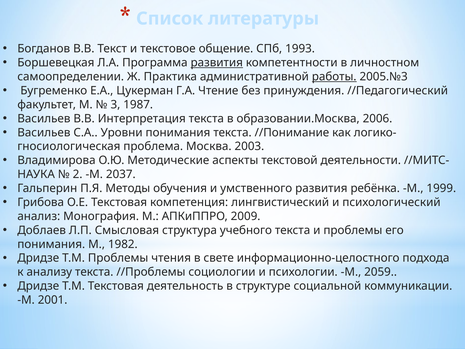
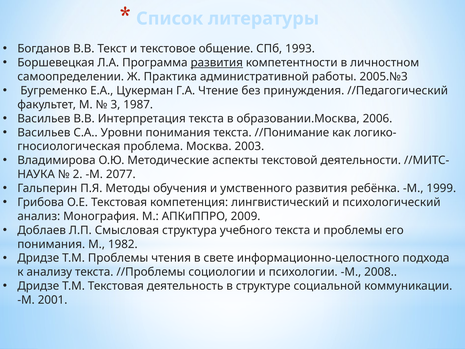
работы underline: present -> none
2037: 2037 -> 2077
2059: 2059 -> 2008
